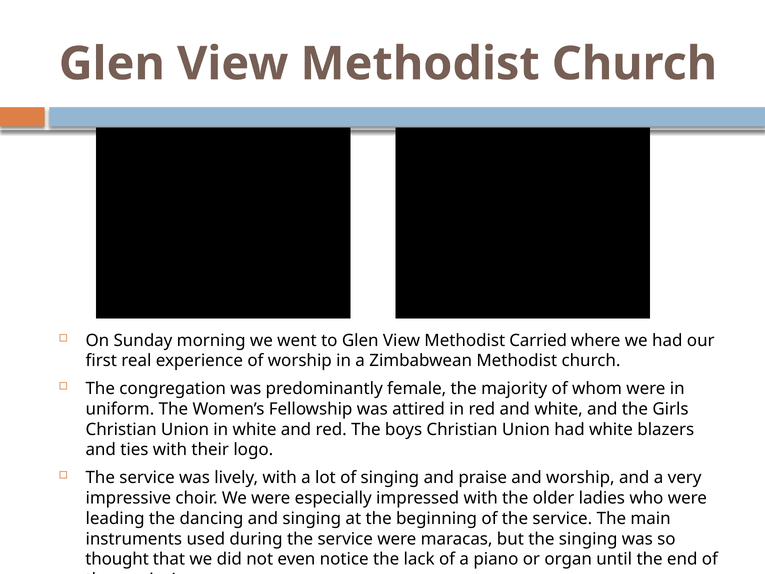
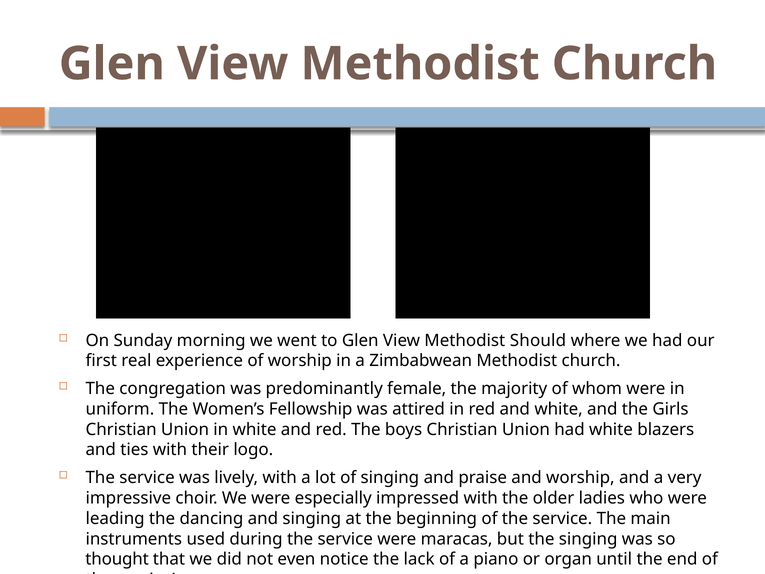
Carried: Carried -> Should
